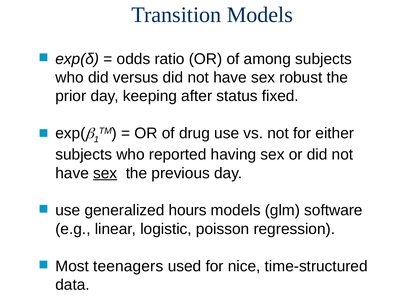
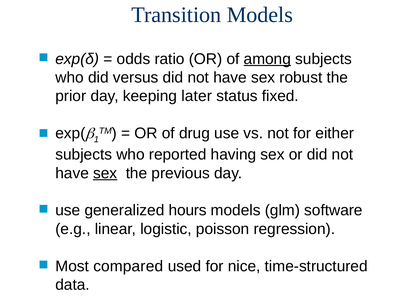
among underline: none -> present
after: after -> later
teenagers: teenagers -> compared
